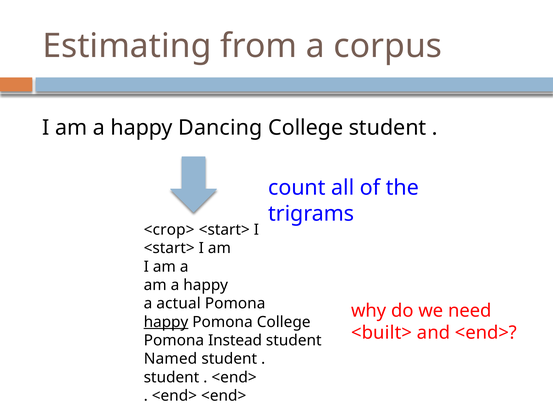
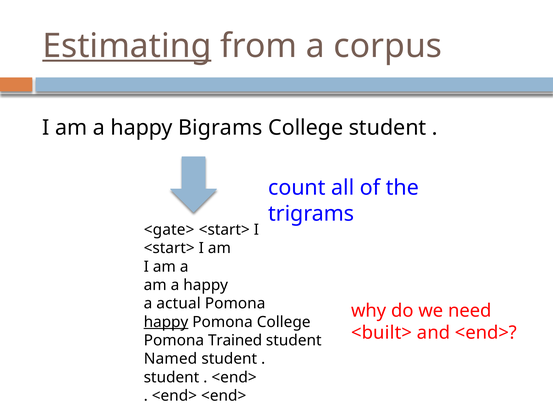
Estimating underline: none -> present
Dancing: Dancing -> Bigrams
<crop>: <crop> -> <gate>
Instead: Instead -> Trained
